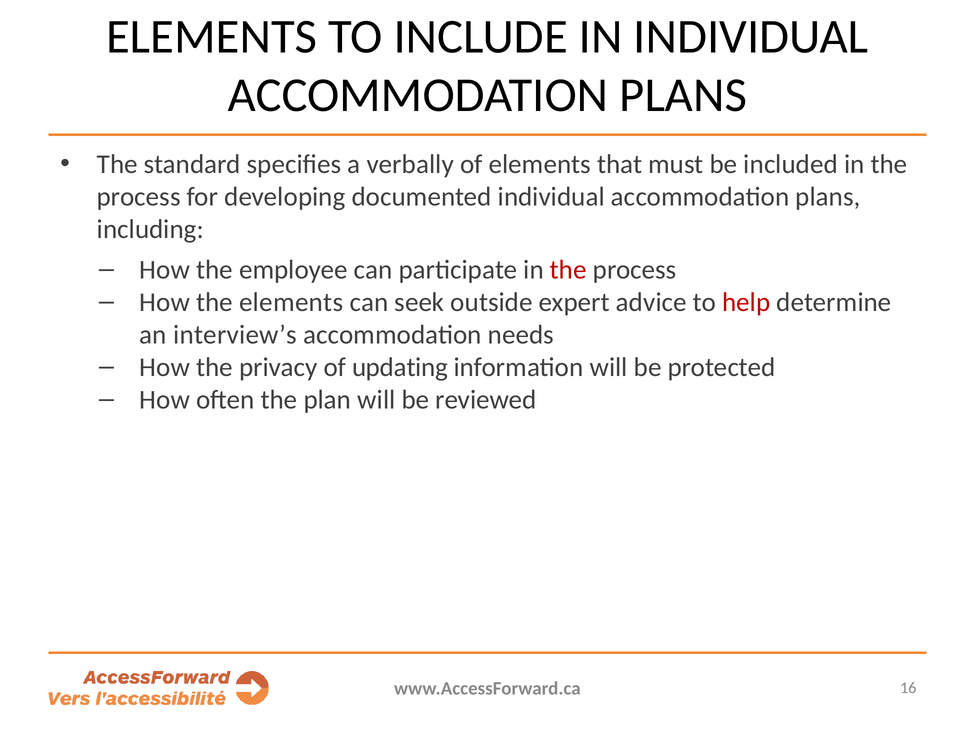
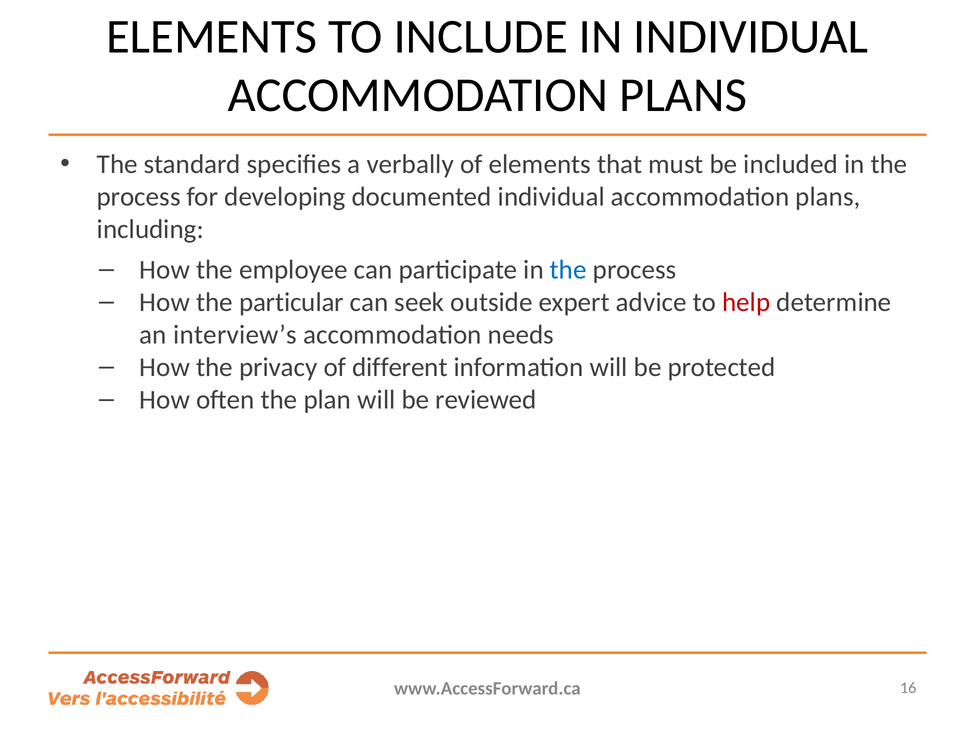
the at (568, 270) colour: red -> blue
the elements: elements -> particular
updating: updating -> different
